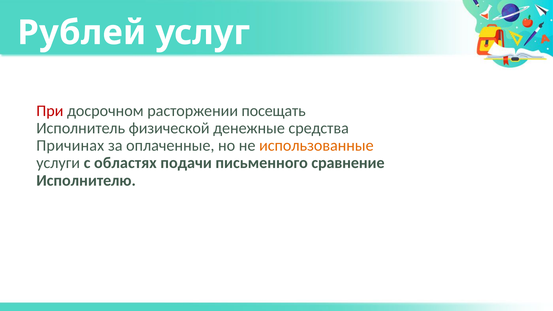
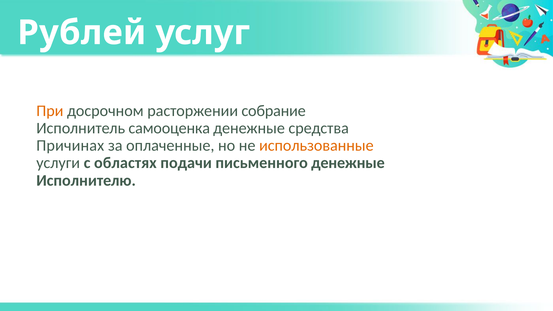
При colour: red -> orange
посещать: посещать -> собрание
физической: физической -> самооценка
письменного сравнение: сравнение -> денежные
